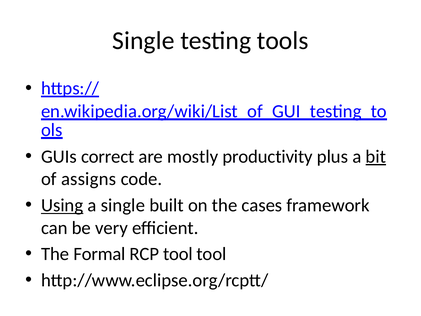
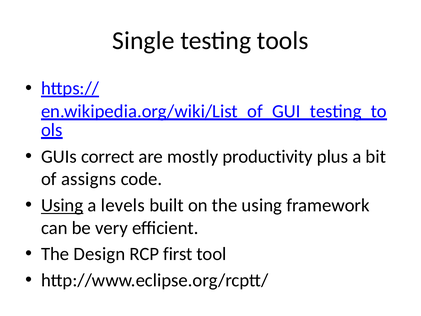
bit underline: present -> none
a single: single -> levels
the cases: cases -> using
Formal: Formal -> Design
RCP tool: tool -> first
